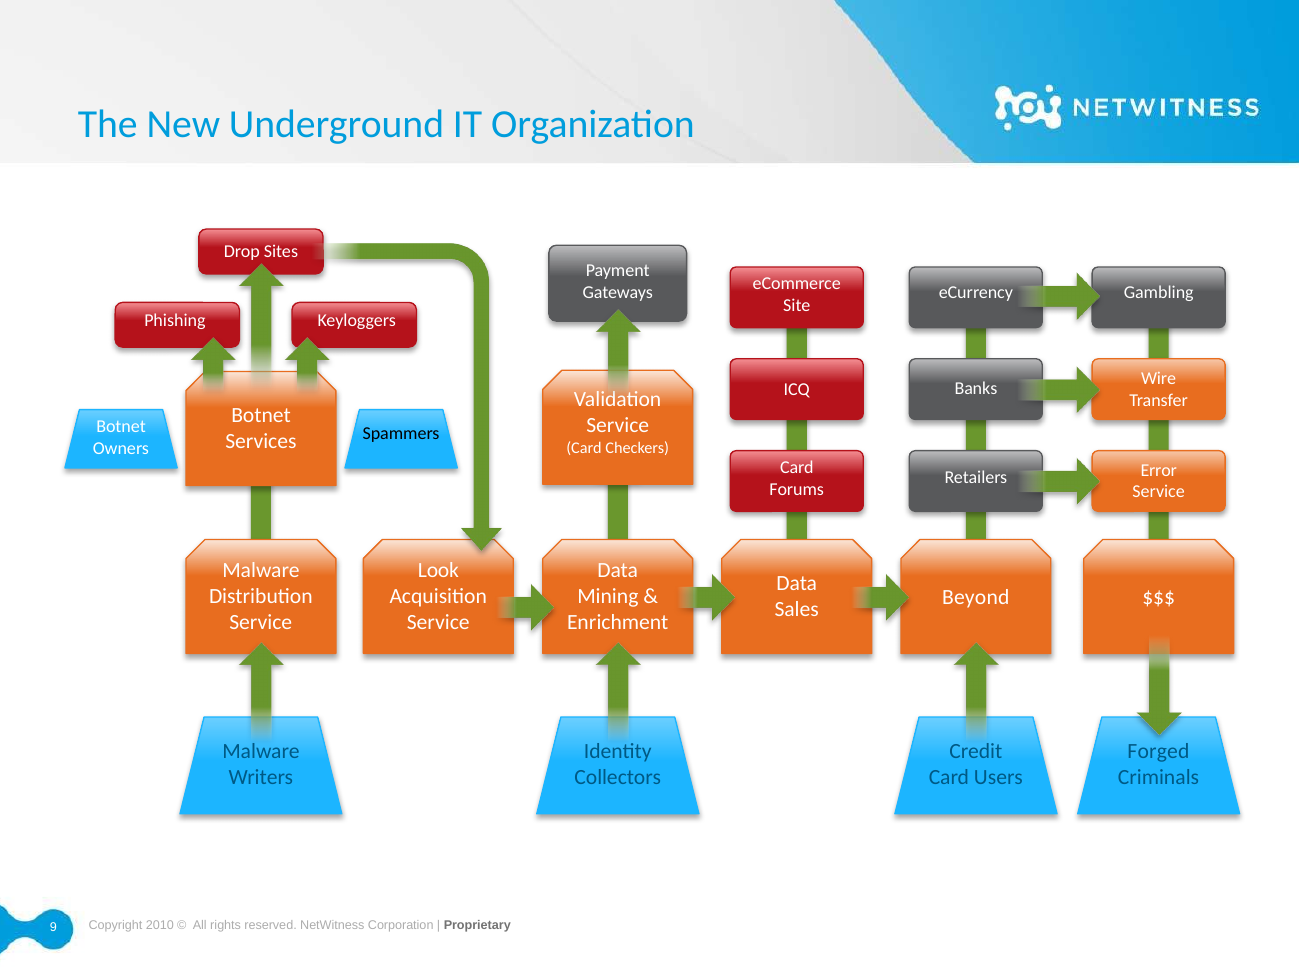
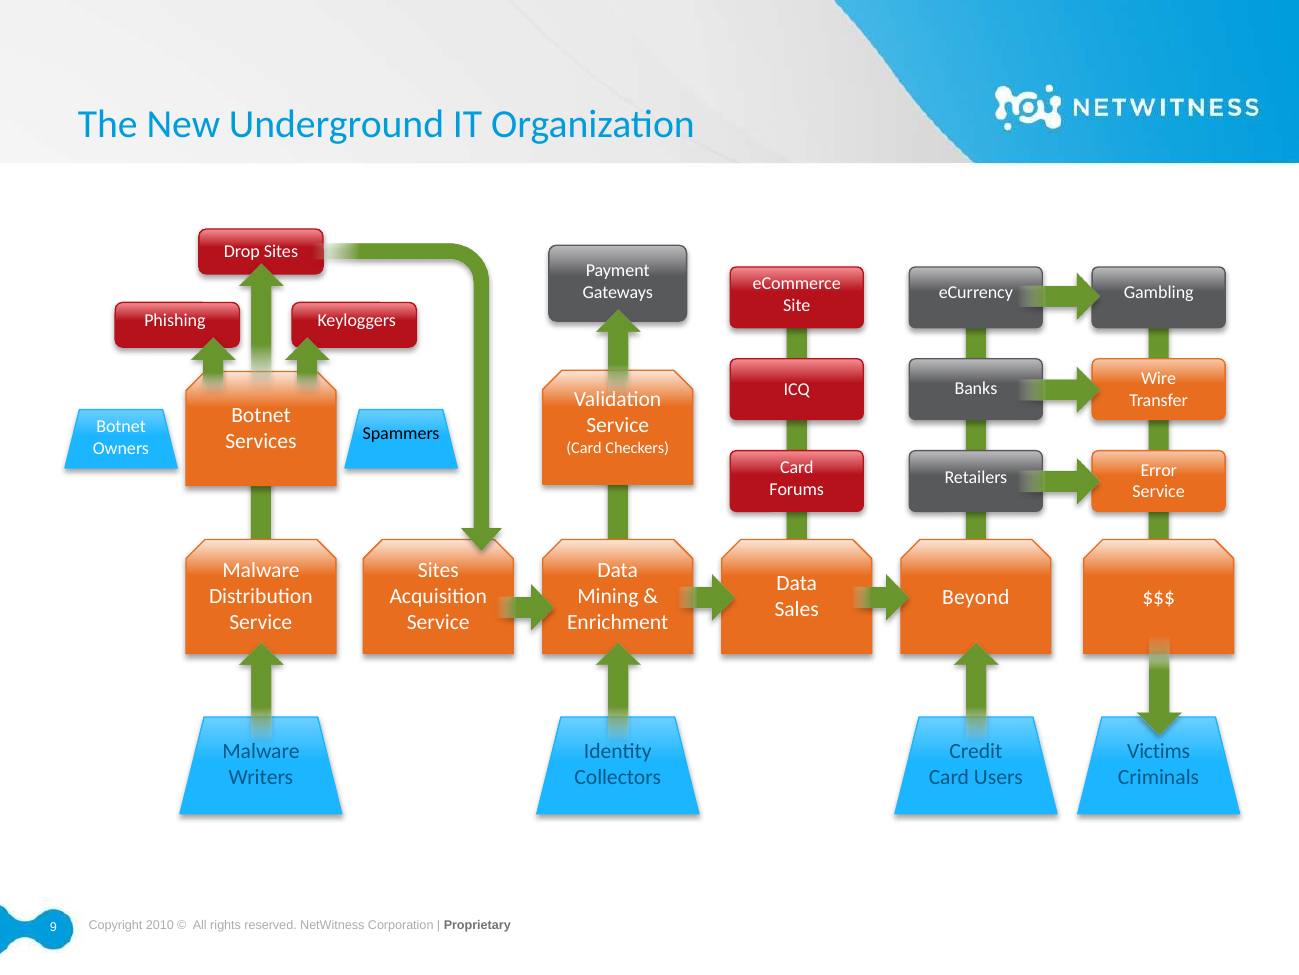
Look at (438, 569): Look -> Sites
Forged: Forged -> Victims
